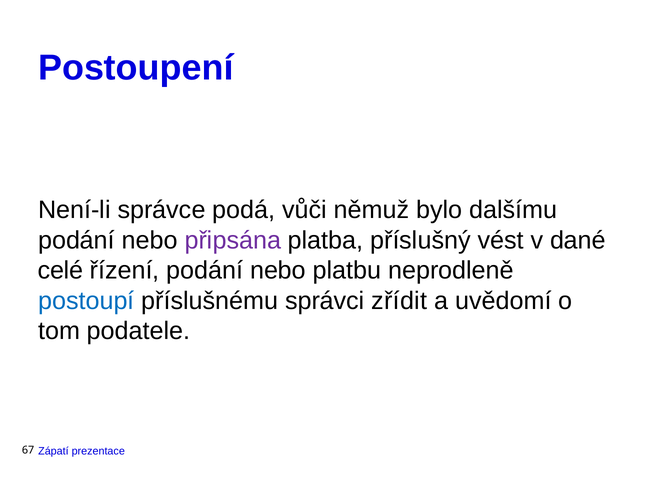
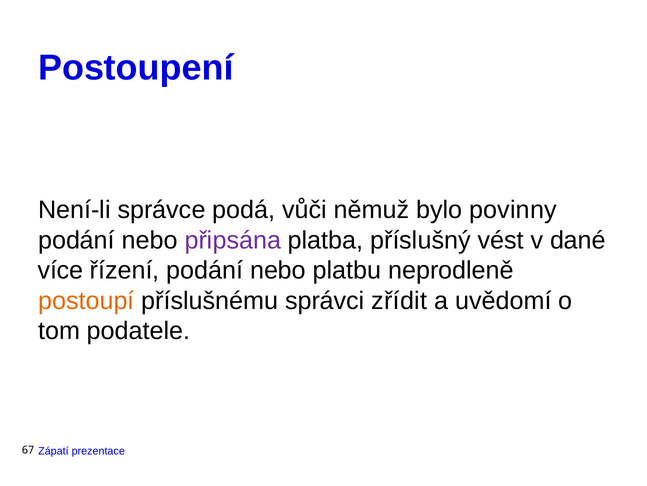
dalšímu: dalšímu -> povinny
celé: celé -> více
postoupí colour: blue -> orange
